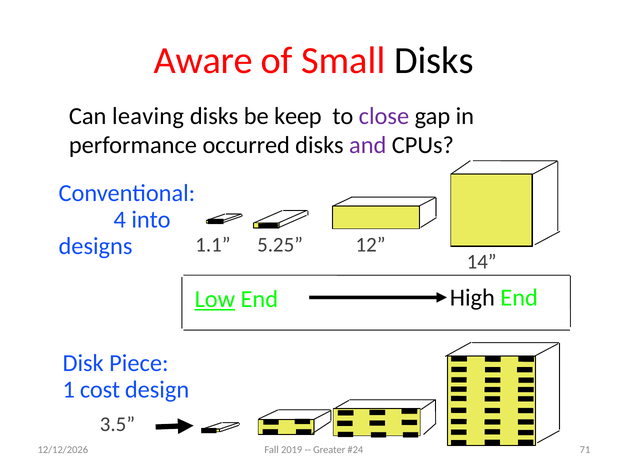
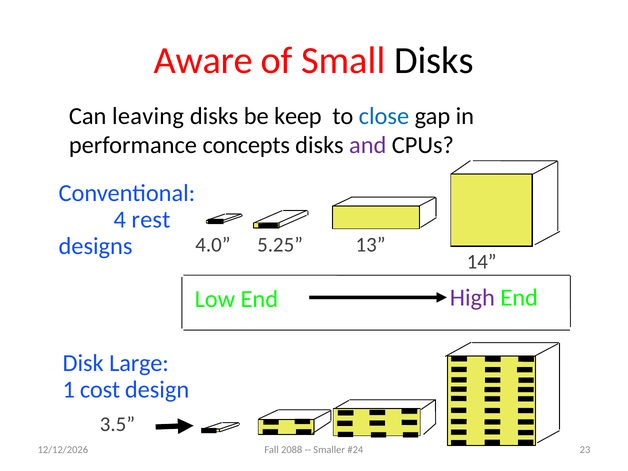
close colour: purple -> blue
occurred: occurred -> concepts
into: into -> rest
1.1: 1.1 -> 4.0
12: 12 -> 13
Low underline: present -> none
High colour: black -> purple
Piece: Piece -> Large
2019: 2019 -> 2088
Greater: Greater -> Smaller
71: 71 -> 23
